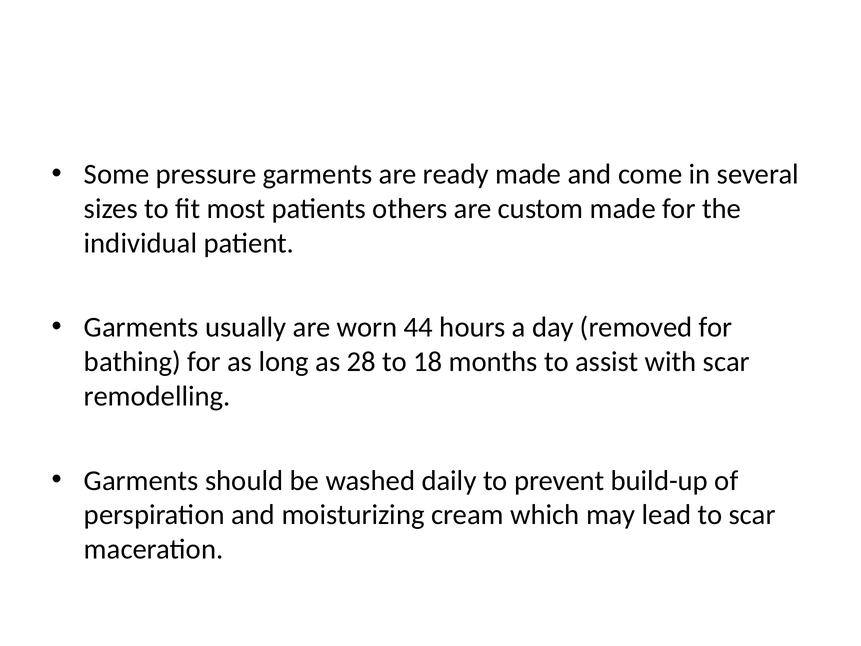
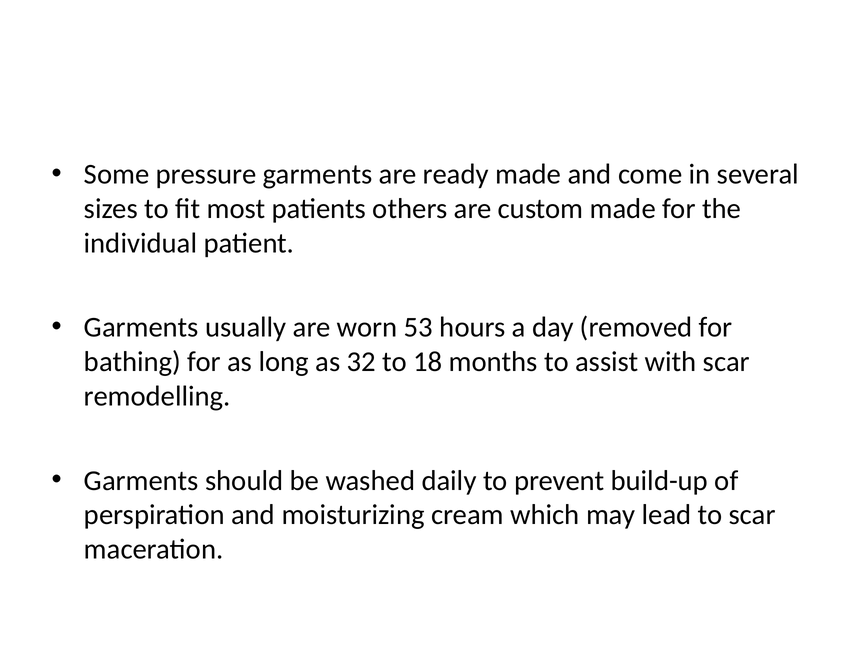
44: 44 -> 53
28: 28 -> 32
